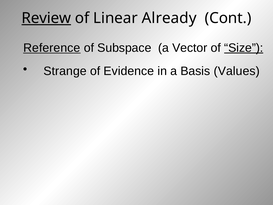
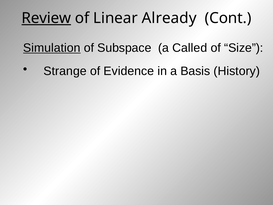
Reference: Reference -> Simulation
Vector: Vector -> Called
Size underline: present -> none
Values: Values -> History
